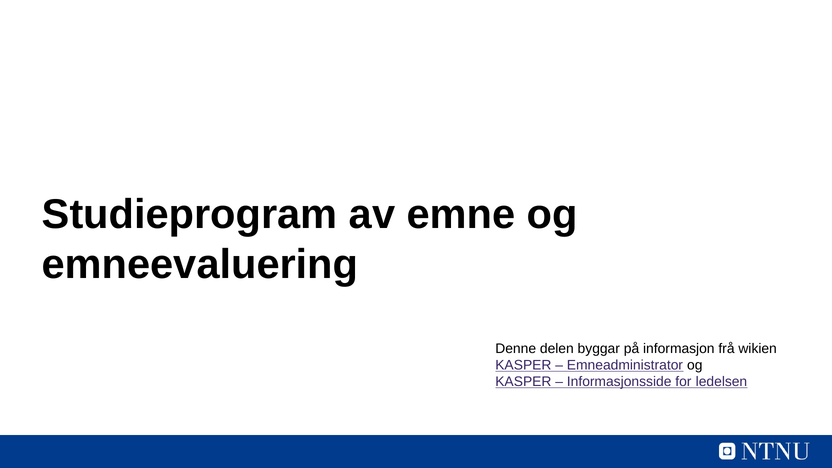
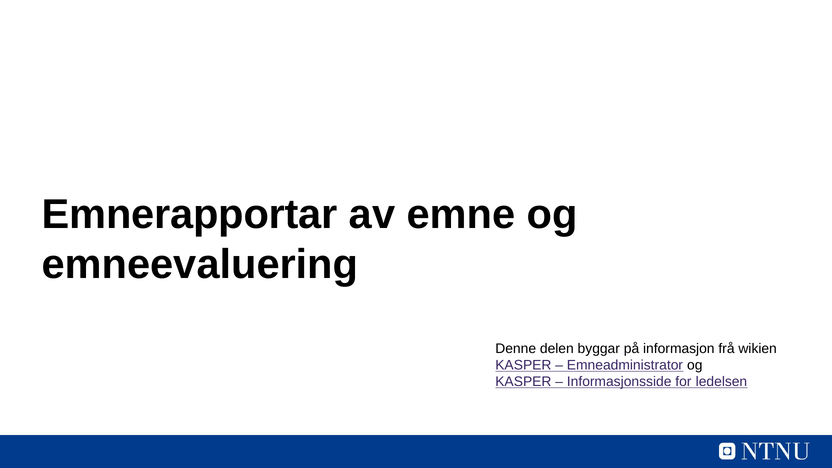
Studieprogram: Studieprogram -> Emnerapportar
